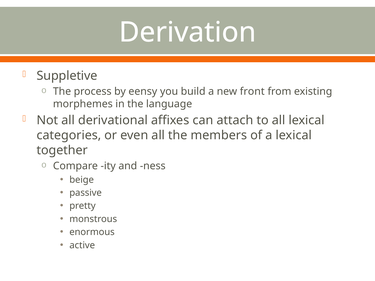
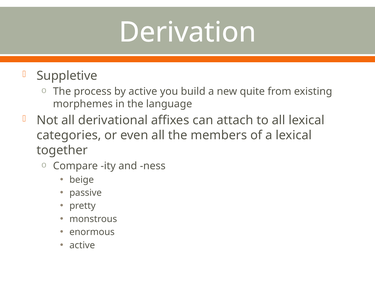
by eensy: eensy -> active
front: front -> quite
